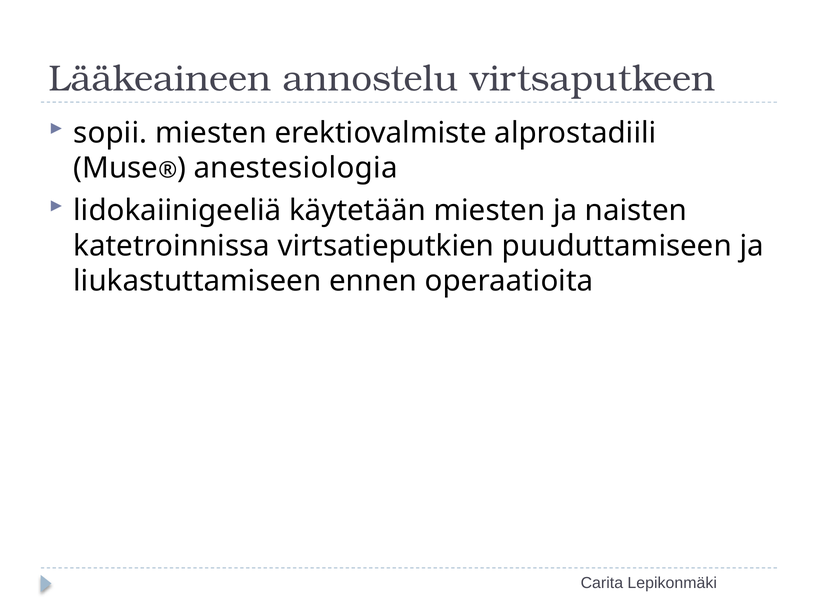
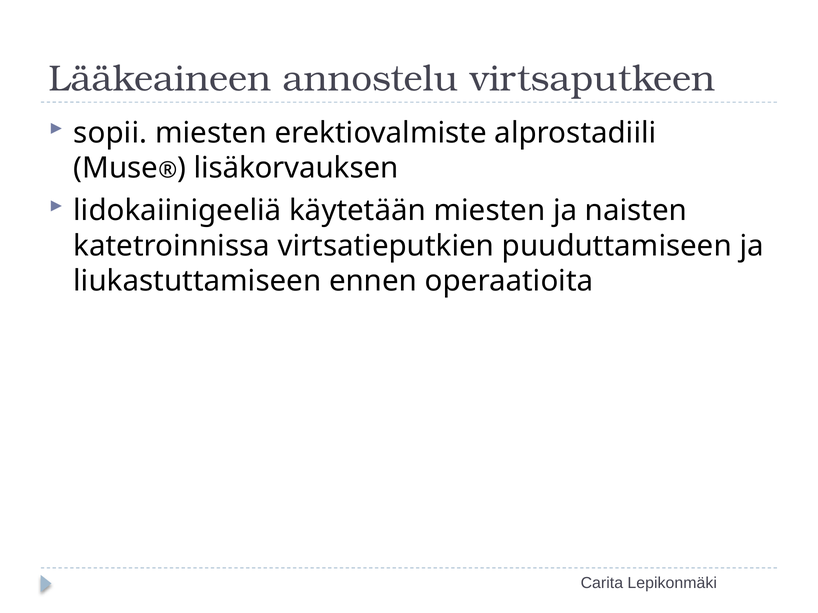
anestesiologia: anestesiologia -> lisäkorvauksen
